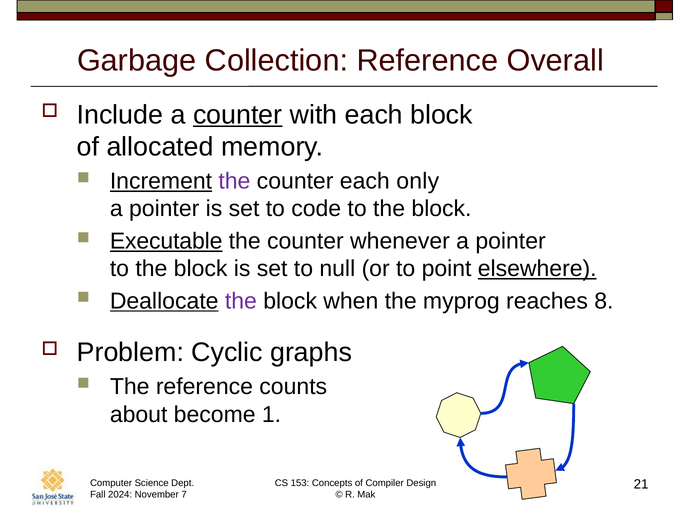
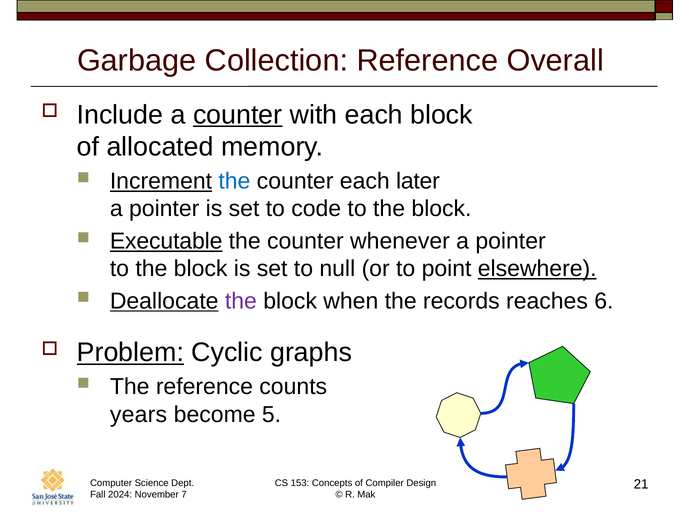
the at (234, 181) colour: purple -> blue
only: only -> later
myprog: myprog -> records
8: 8 -> 6
Problem underline: none -> present
about: about -> years
1: 1 -> 5
